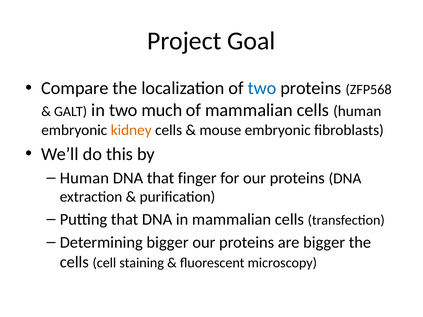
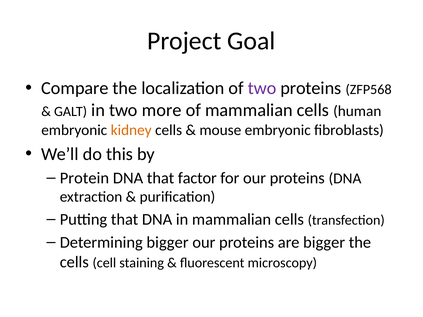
two at (262, 88) colour: blue -> purple
much: much -> more
Human at (84, 178): Human -> Protein
finger: finger -> factor
